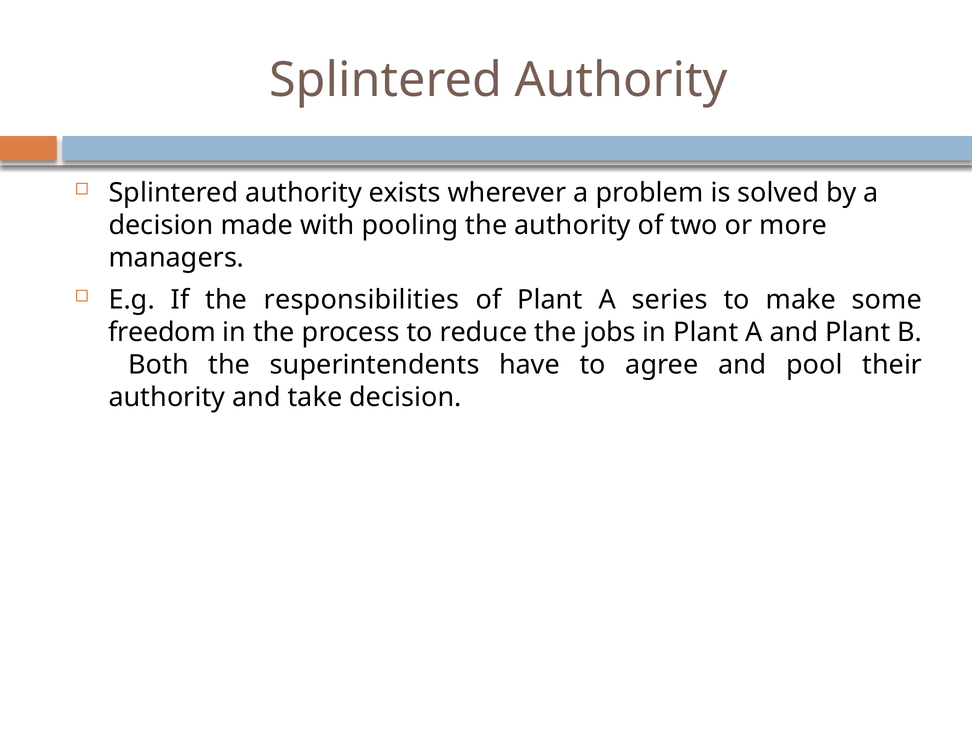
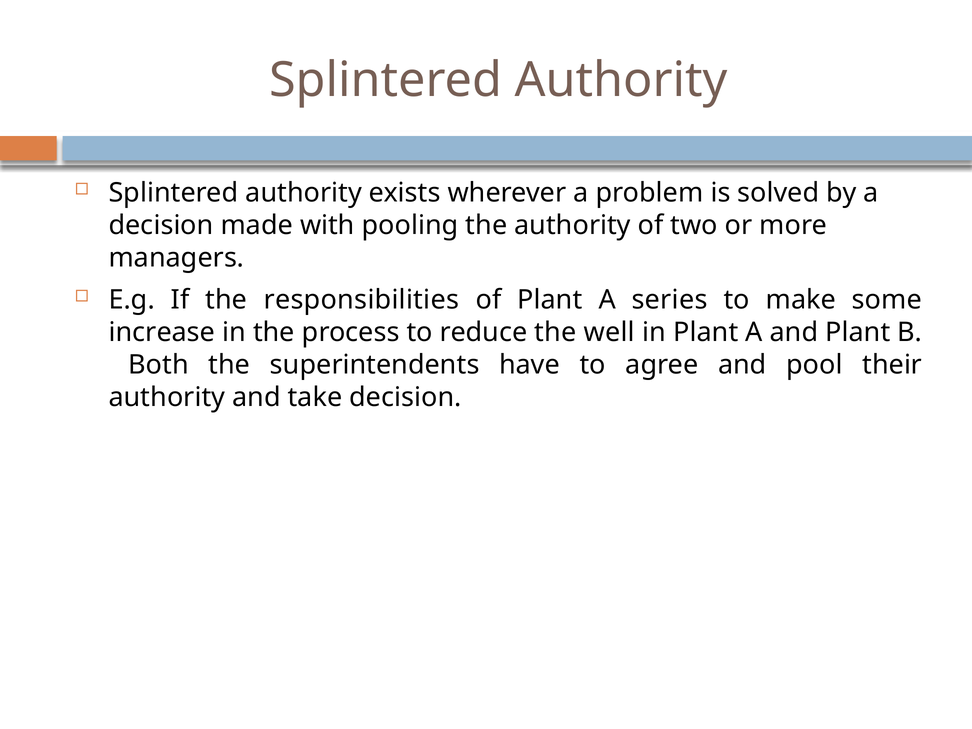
freedom: freedom -> increase
jobs: jobs -> well
